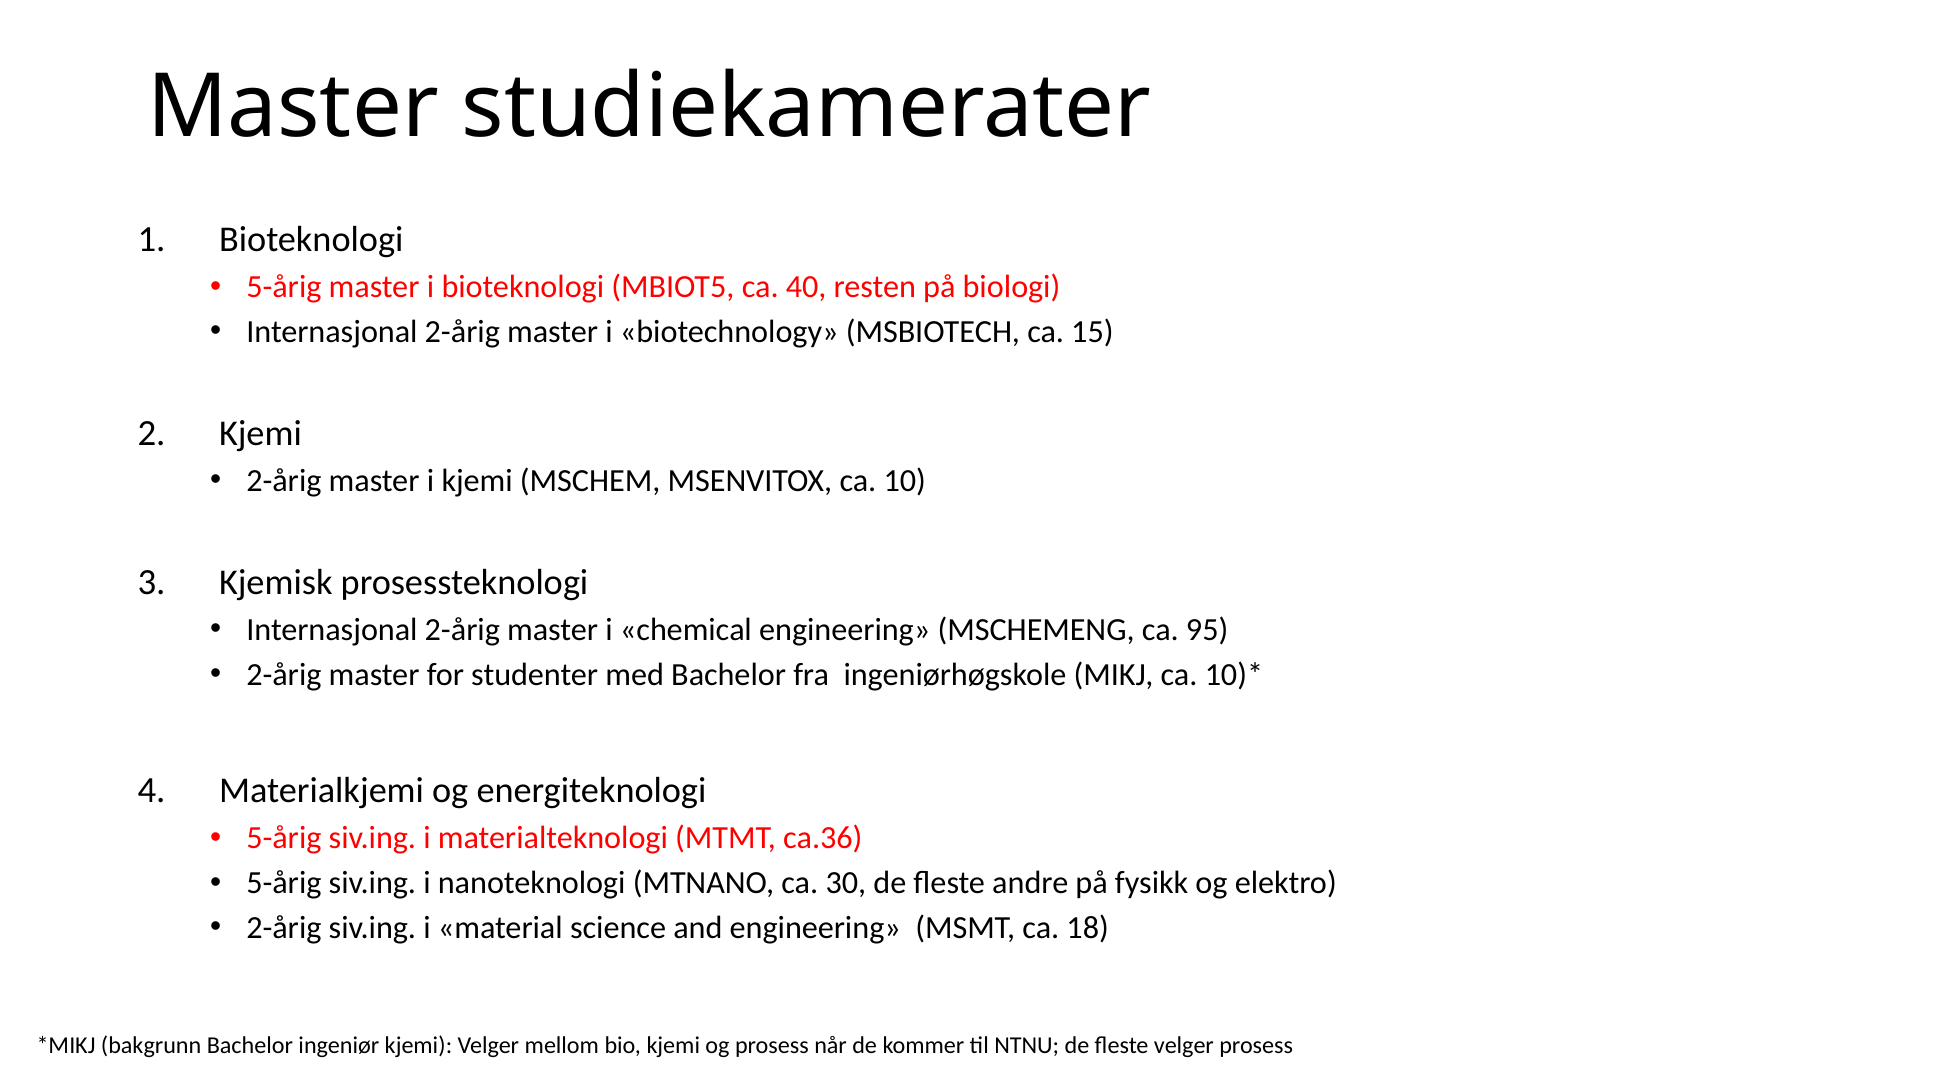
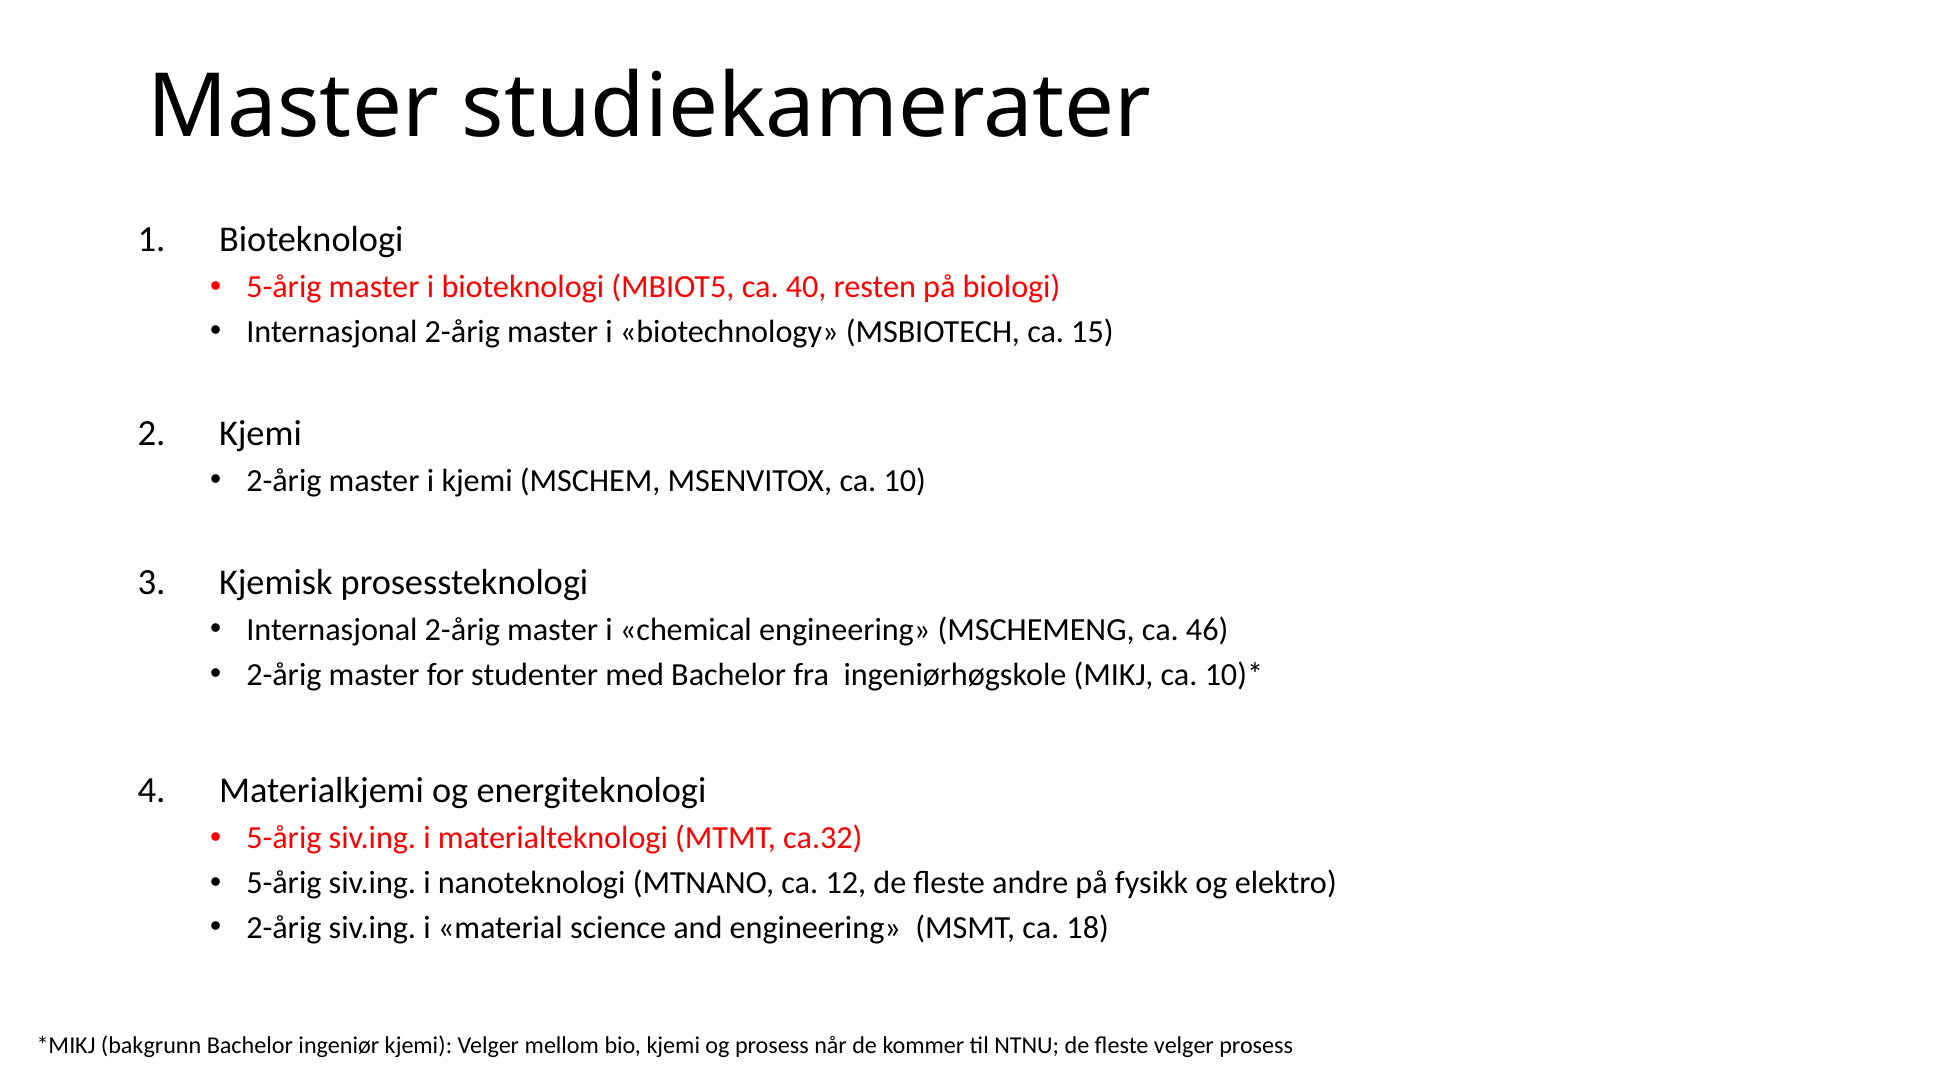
95: 95 -> 46
ca.36: ca.36 -> ca.32
30: 30 -> 12
